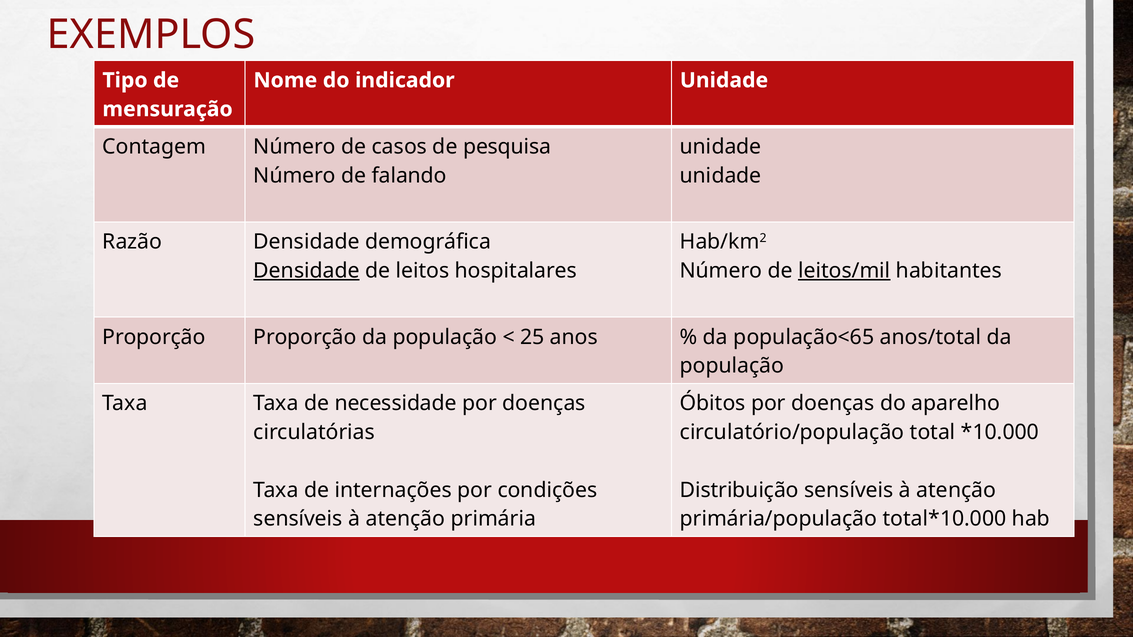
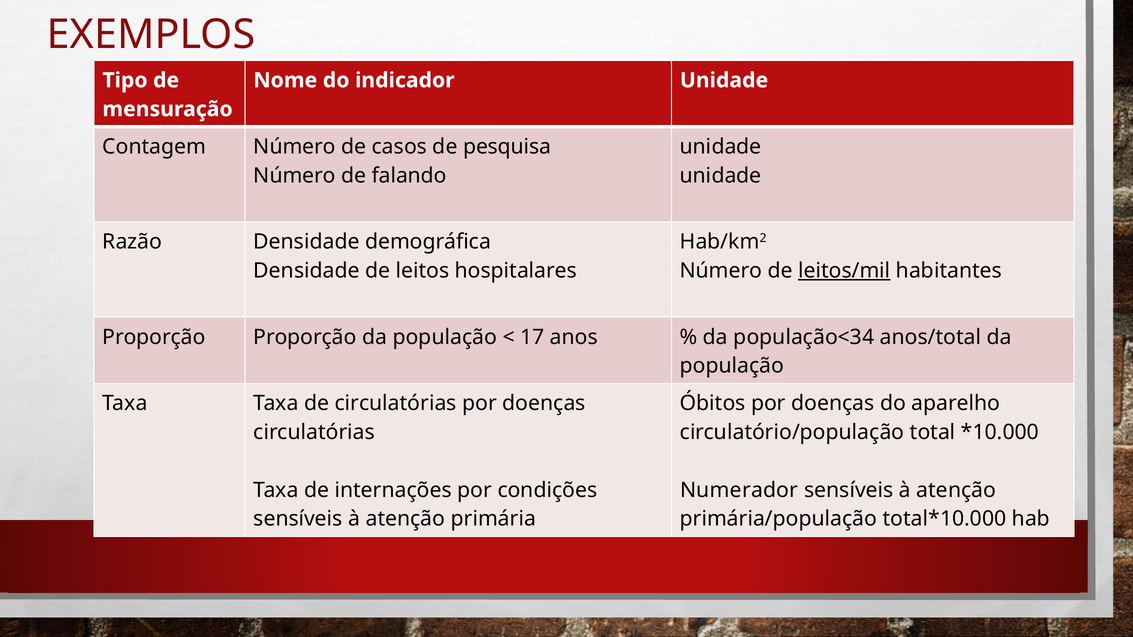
Densidade at (307, 271) underline: present -> none
25: 25 -> 17
população<65: população<65 -> população<34
de necessidade: necessidade -> circulatórias
Distribuição: Distribuição -> Numerador
